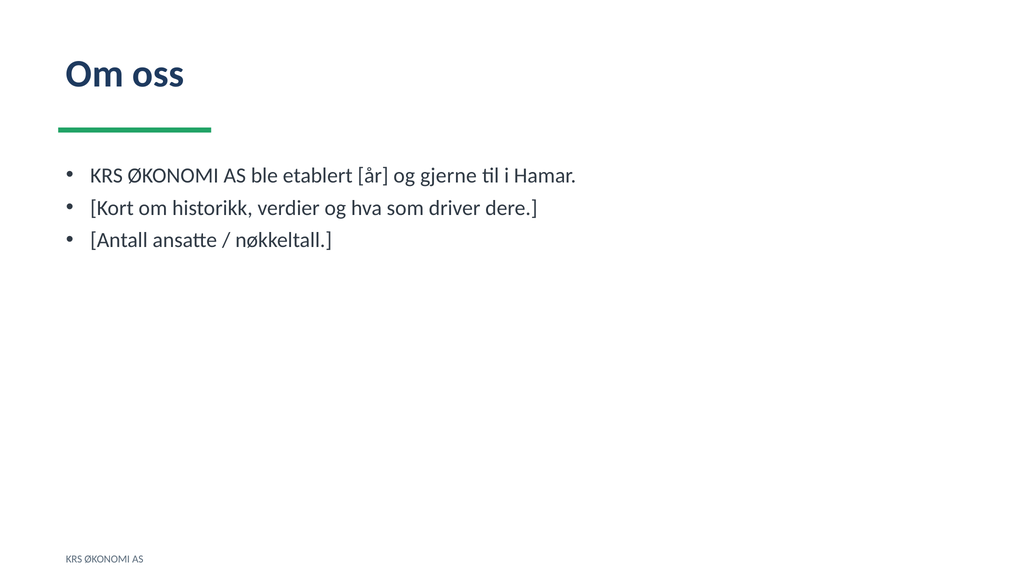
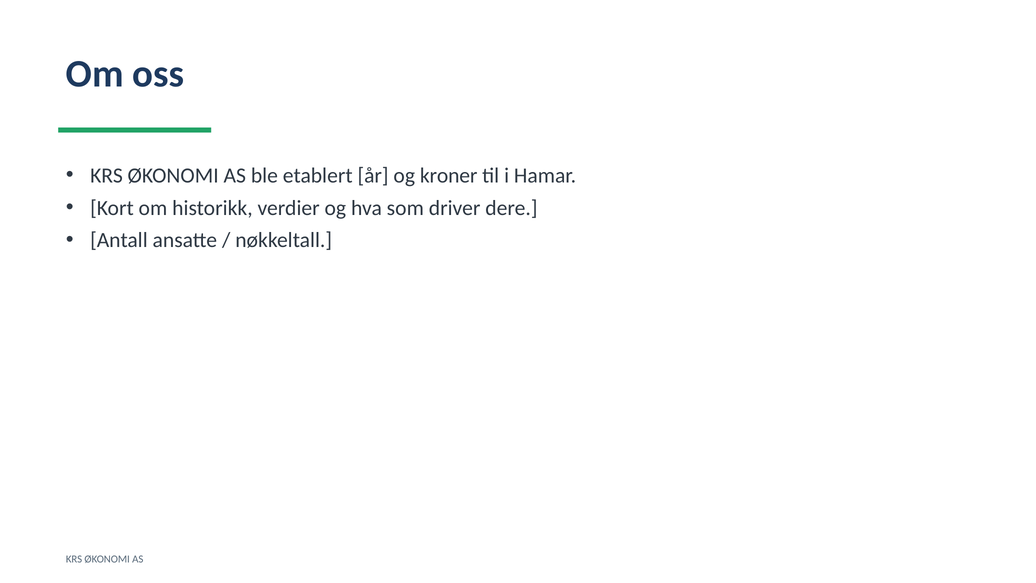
gjerne: gjerne -> kroner
